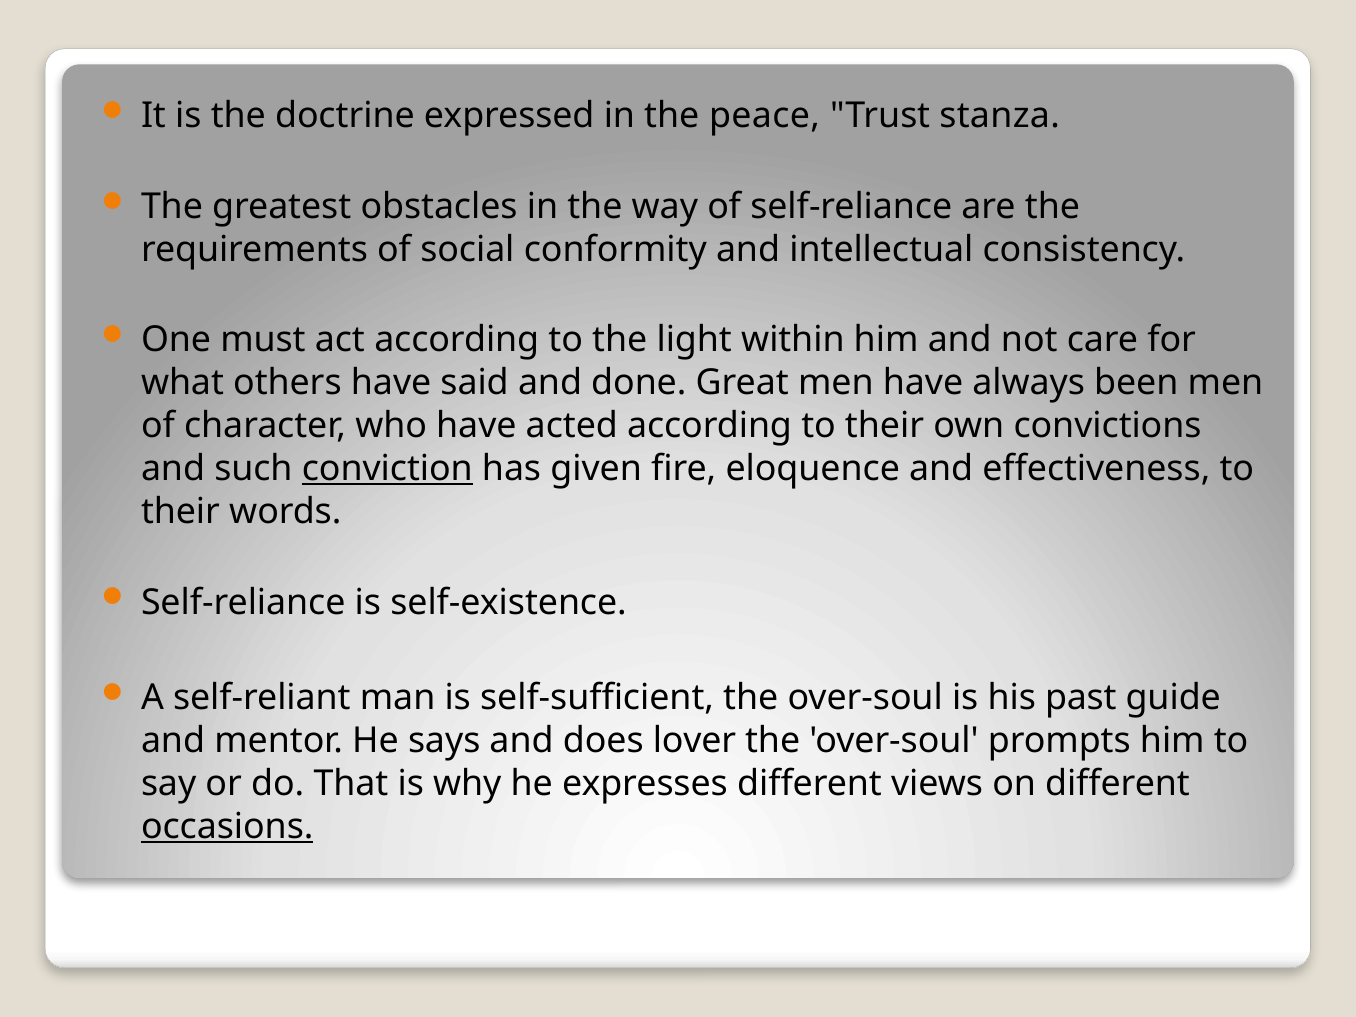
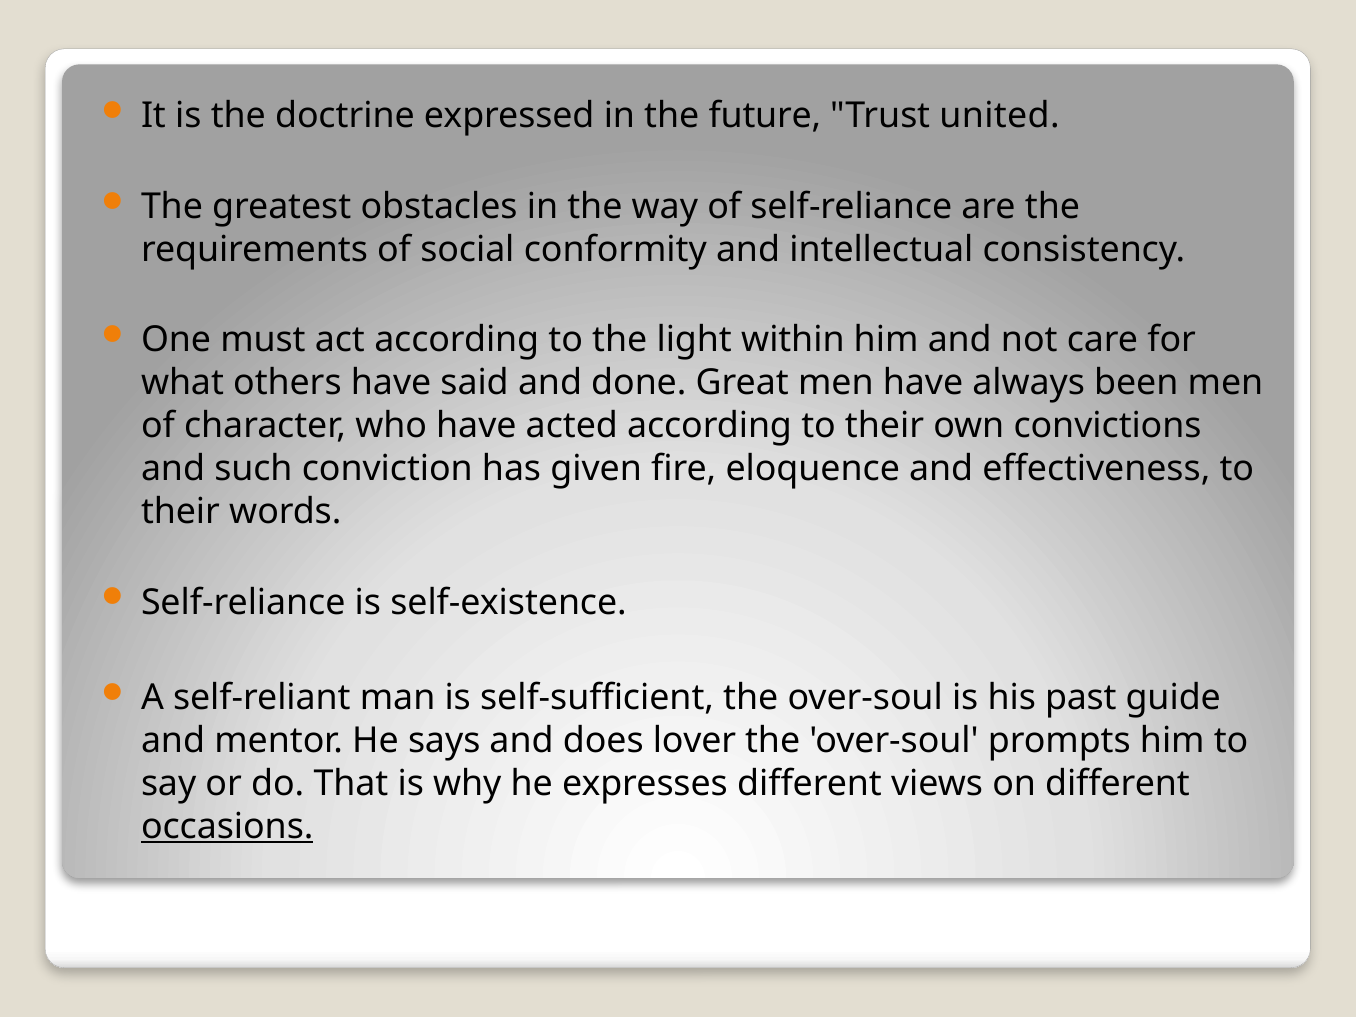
peace: peace -> future
stanza: stanza -> united
conviction underline: present -> none
